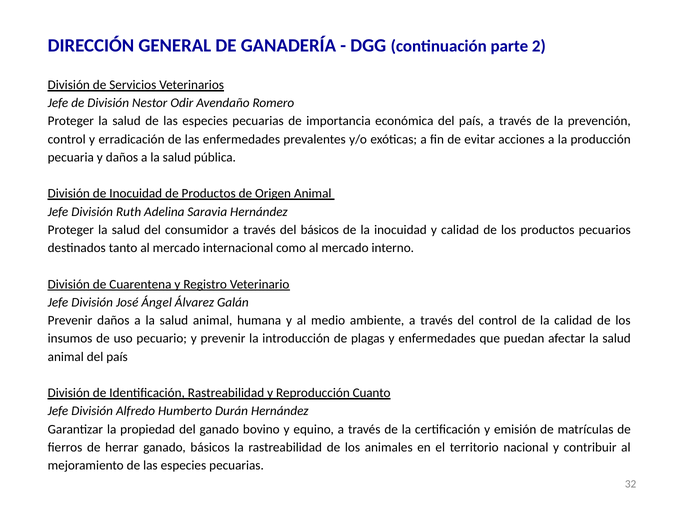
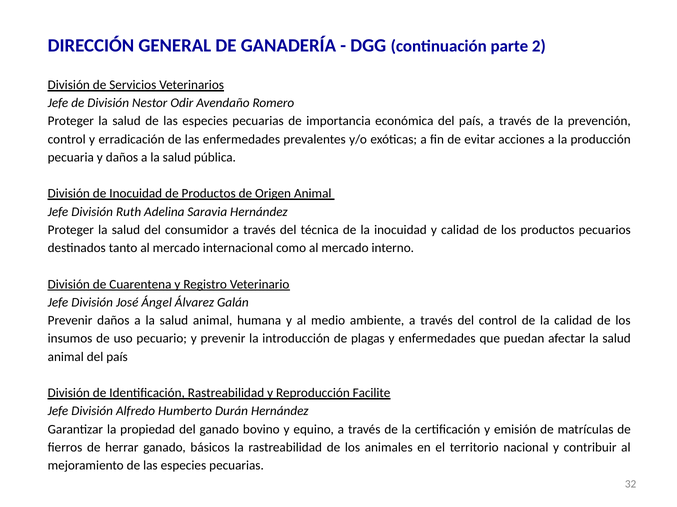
del básicos: básicos -> técnica
Cuanto: Cuanto -> Facilite
